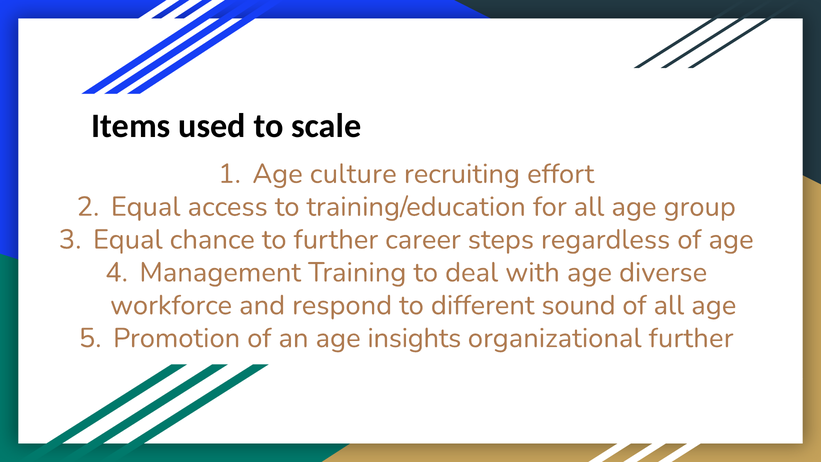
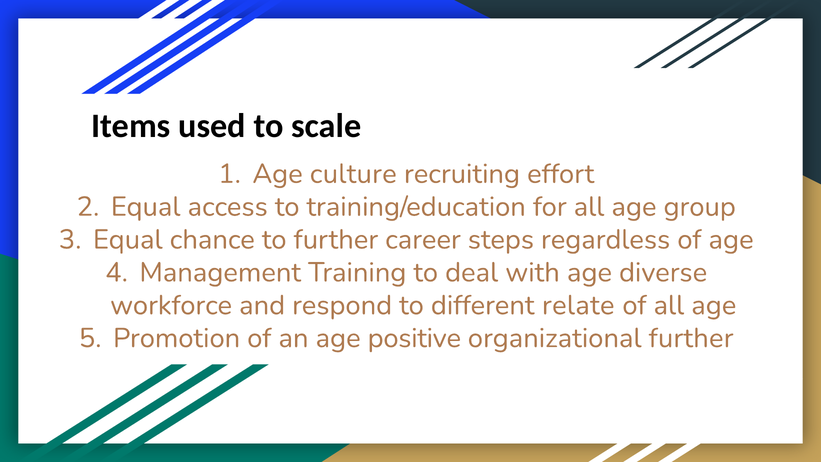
sound: sound -> relate
insights: insights -> positive
